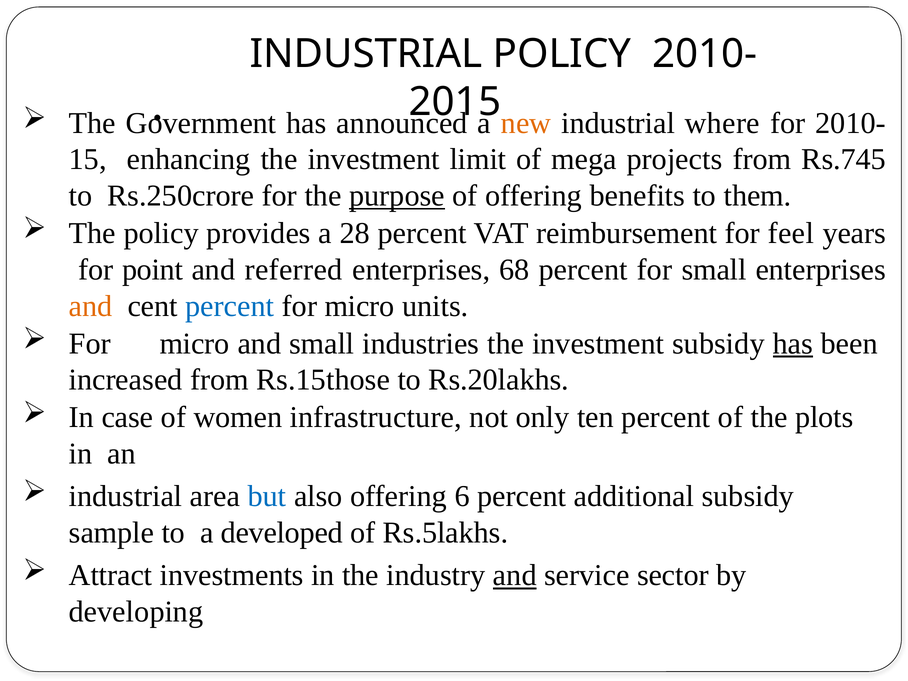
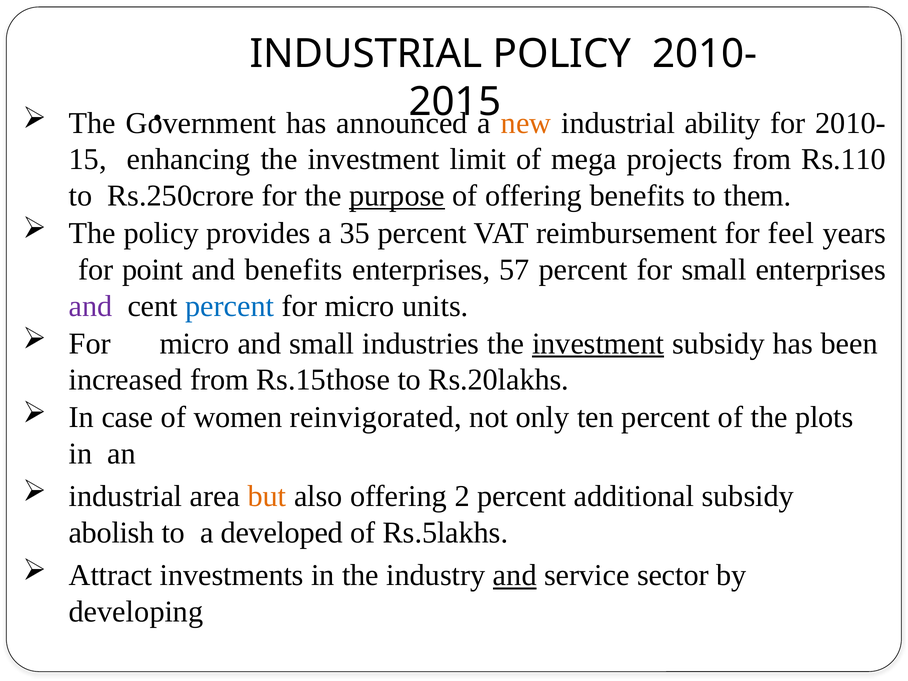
where: where -> ability
Rs.745: Rs.745 -> Rs.110
28: 28 -> 35
and referred: referred -> benefits
68: 68 -> 57
and at (91, 306) colour: orange -> purple
investment at (598, 344) underline: none -> present
has at (793, 344) underline: present -> none
infrastructure: infrastructure -> reinvigorated
but colour: blue -> orange
6: 6 -> 2
sample: sample -> abolish
